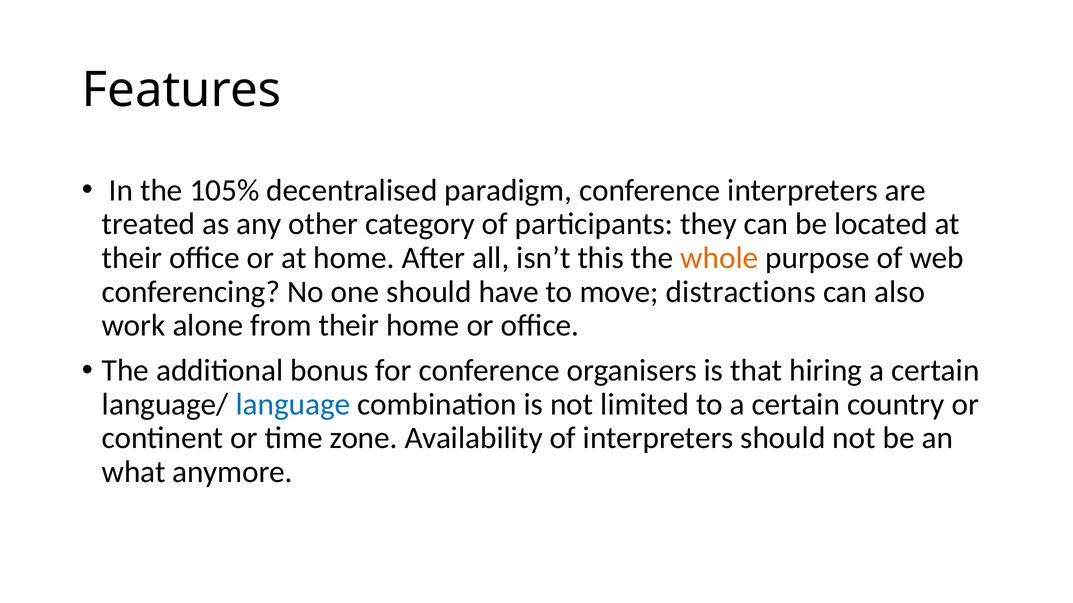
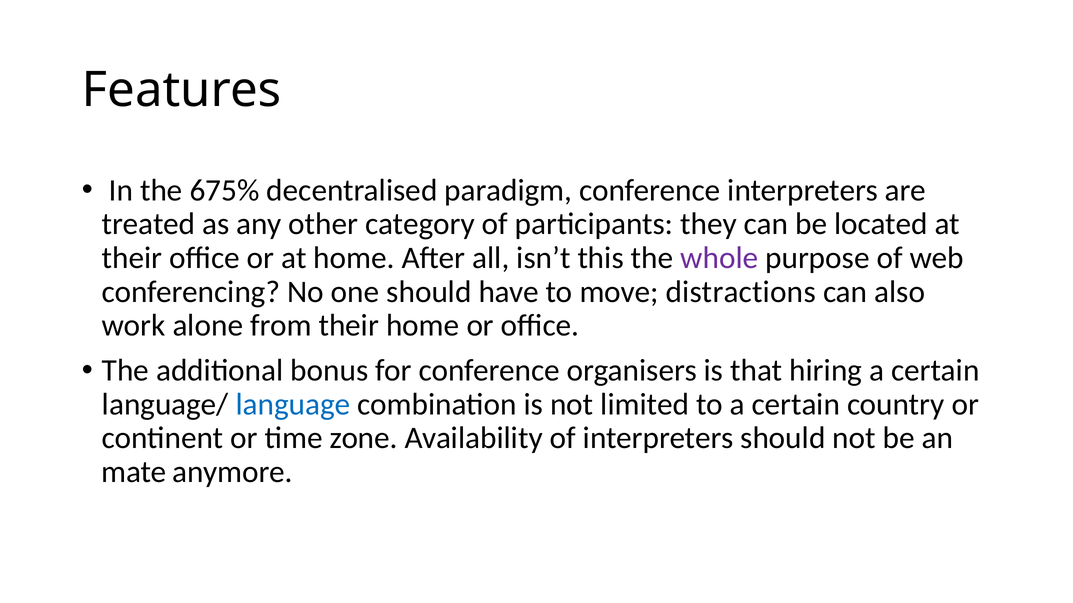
105%: 105% -> 675%
whole colour: orange -> purple
what: what -> mate
